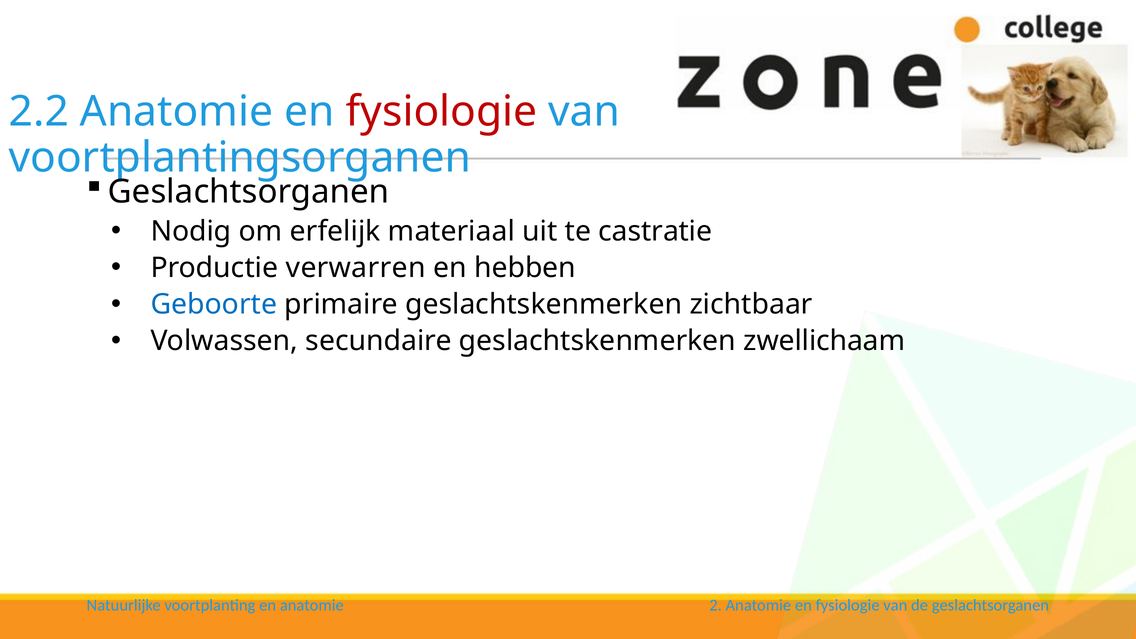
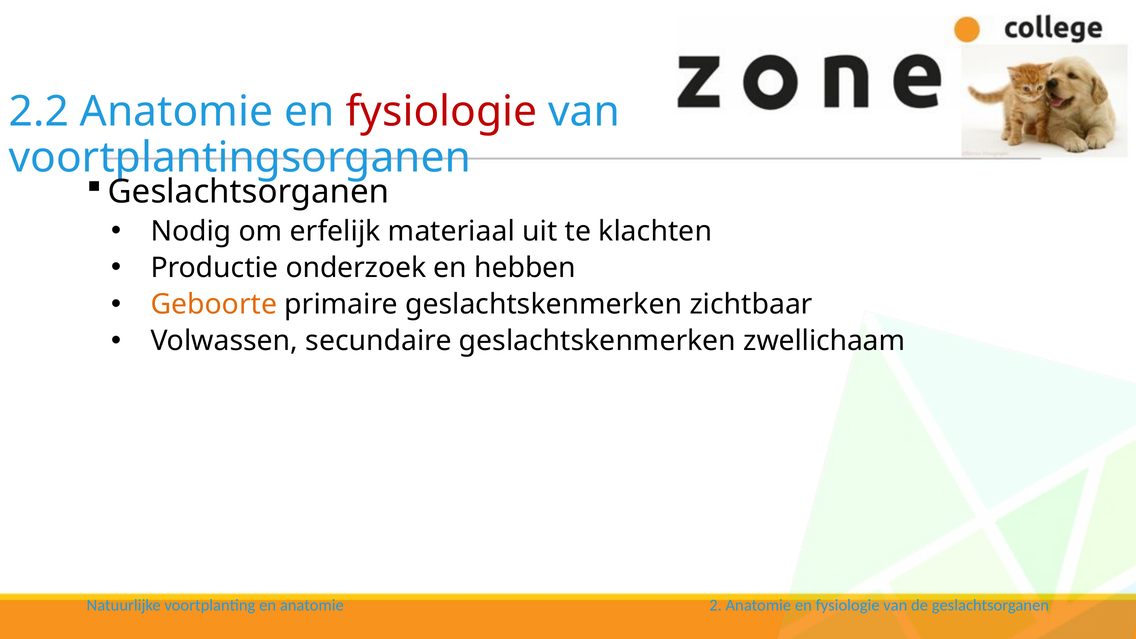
castratie: castratie -> klachten
verwarren: verwarren -> onderzoek
Geboorte colour: blue -> orange
